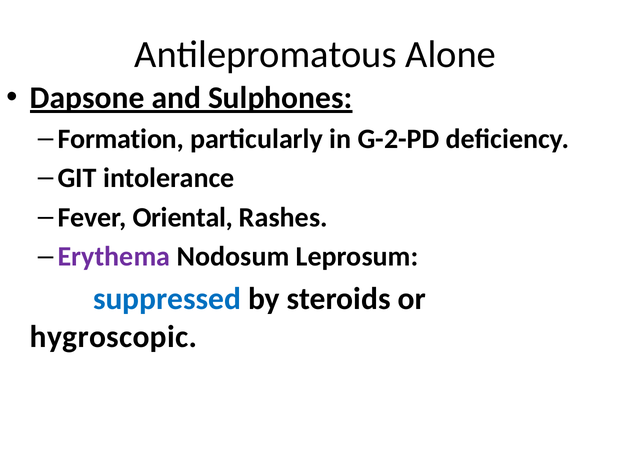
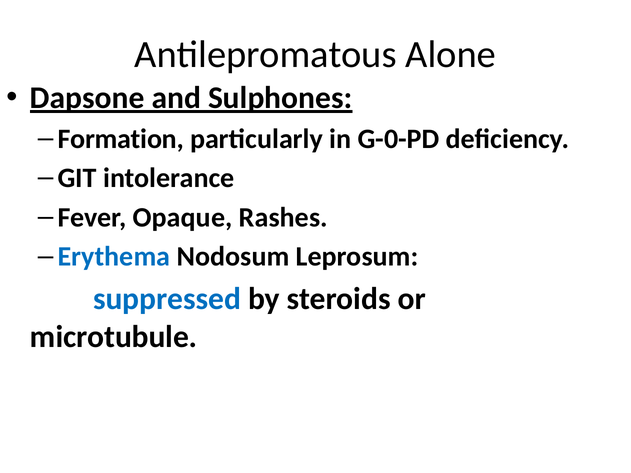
G-2-PD: G-2-PD -> G-0-PD
Oriental: Oriental -> Opaque
Erythema colour: purple -> blue
hygroscopic: hygroscopic -> microtubule
